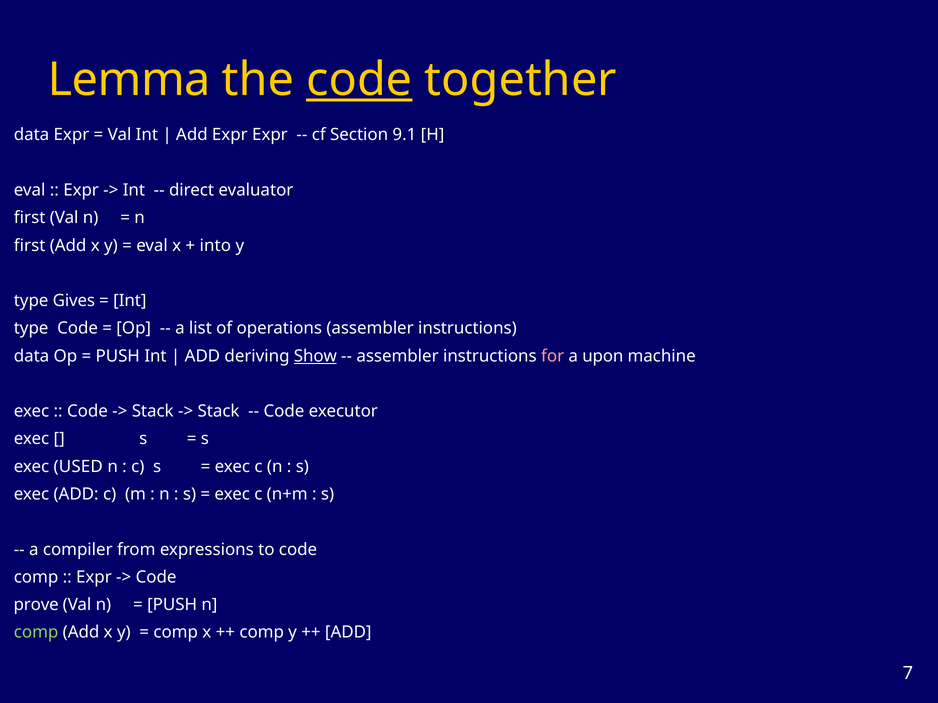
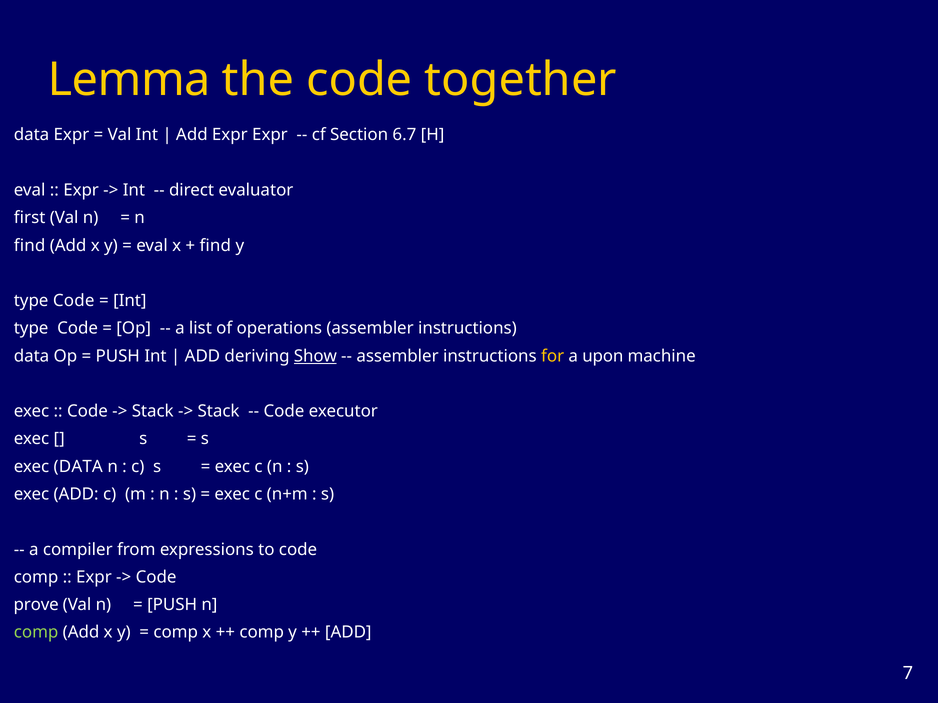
code at (359, 80) underline: present -> none
9.1: 9.1 -> 6.7
first at (30, 246): first -> find
into at (215, 246): into -> find
Gives at (74, 301): Gives -> Code
for colour: pink -> yellow
exec USED: USED -> DATA
